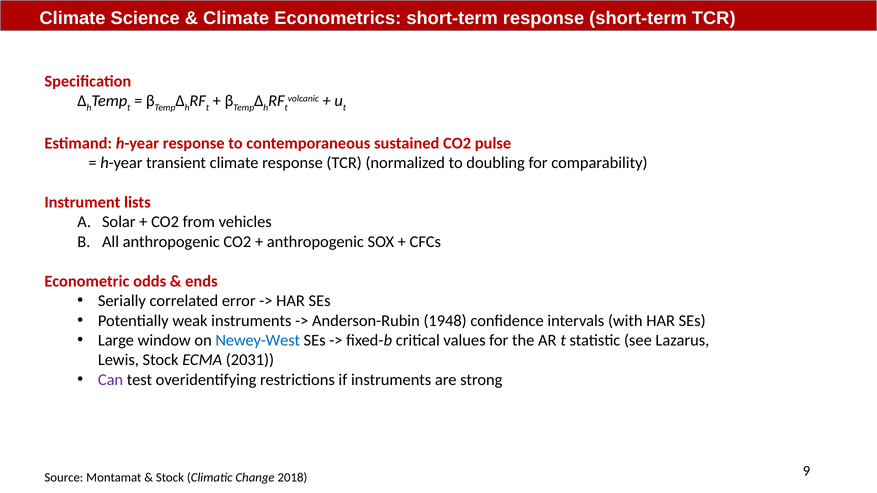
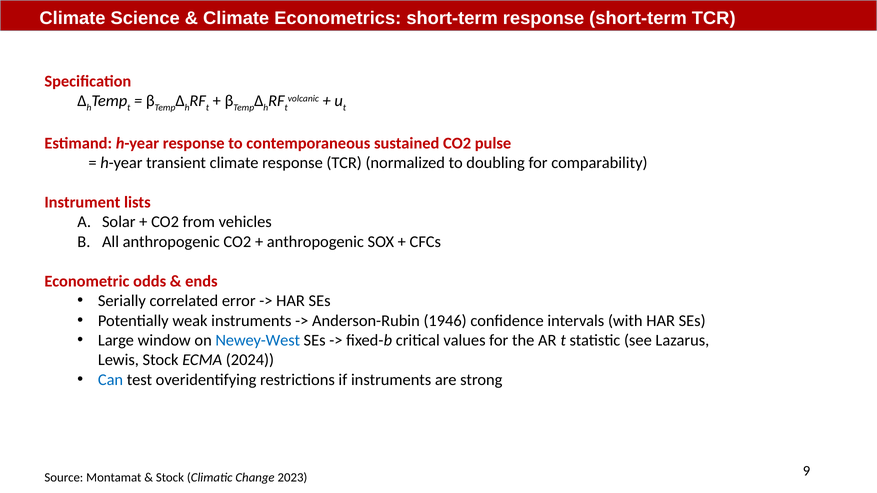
1948: 1948 -> 1946
2031: 2031 -> 2024
Can colour: purple -> blue
2018: 2018 -> 2023
